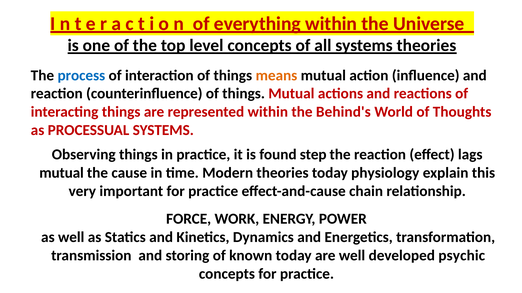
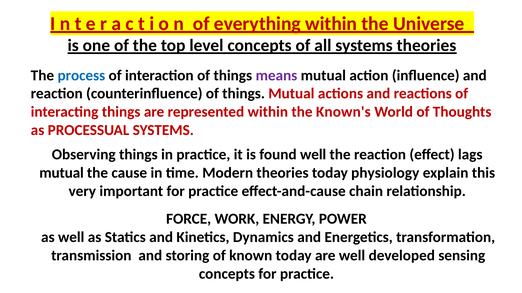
means colour: orange -> purple
Behind's: Behind's -> Known's
found step: step -> well
psychic: psychic -> sensing
